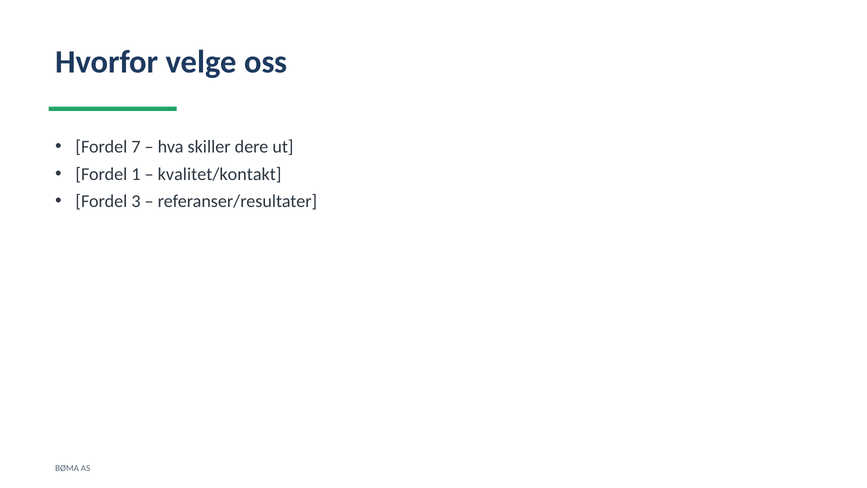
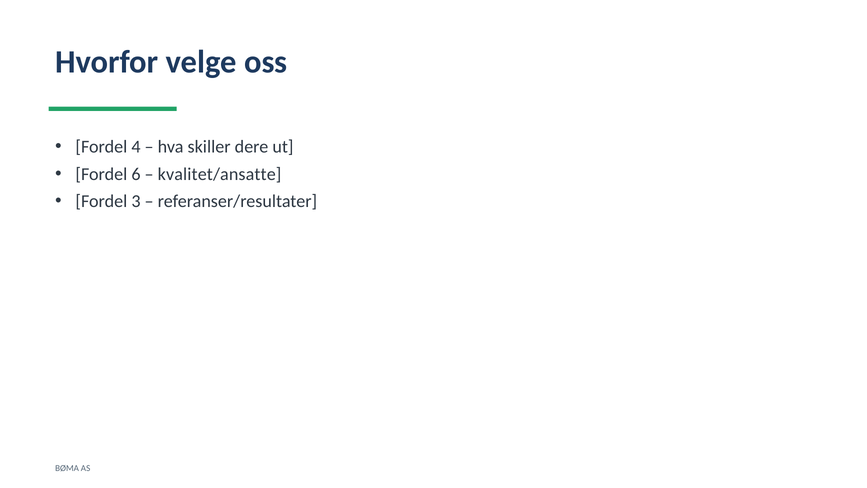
7: 7 -> 4
1: 1 -> 6
kvalitet/kontakt: kvalitet/kontakt -> kvalitet/ansatte
